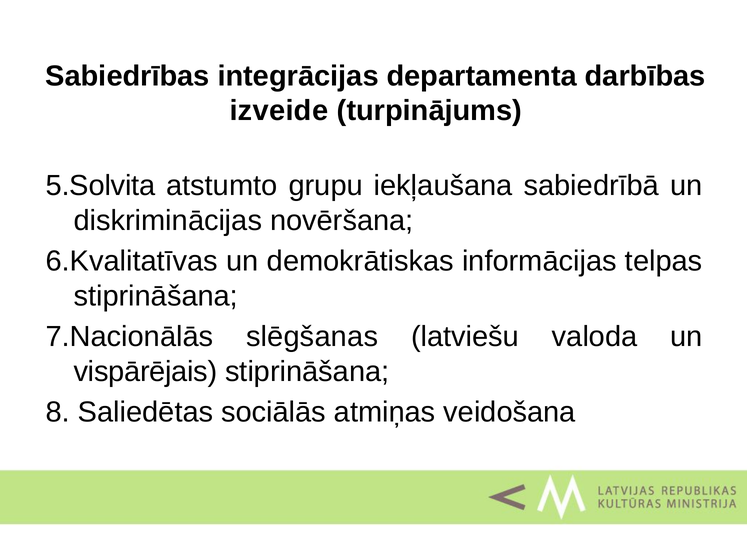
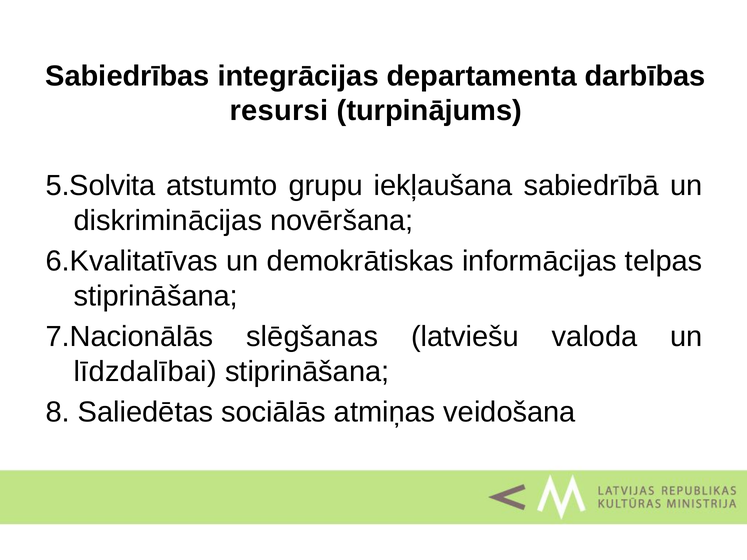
izveide: izveide -> resursi
vispārējais: vispārējais -> līdzdalībai
